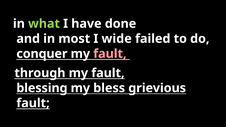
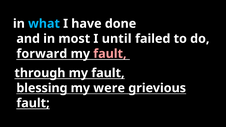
what colour: light green -> light blue
wide: wide -> until
conquer: conquer -> forward
bless: bless -> were
